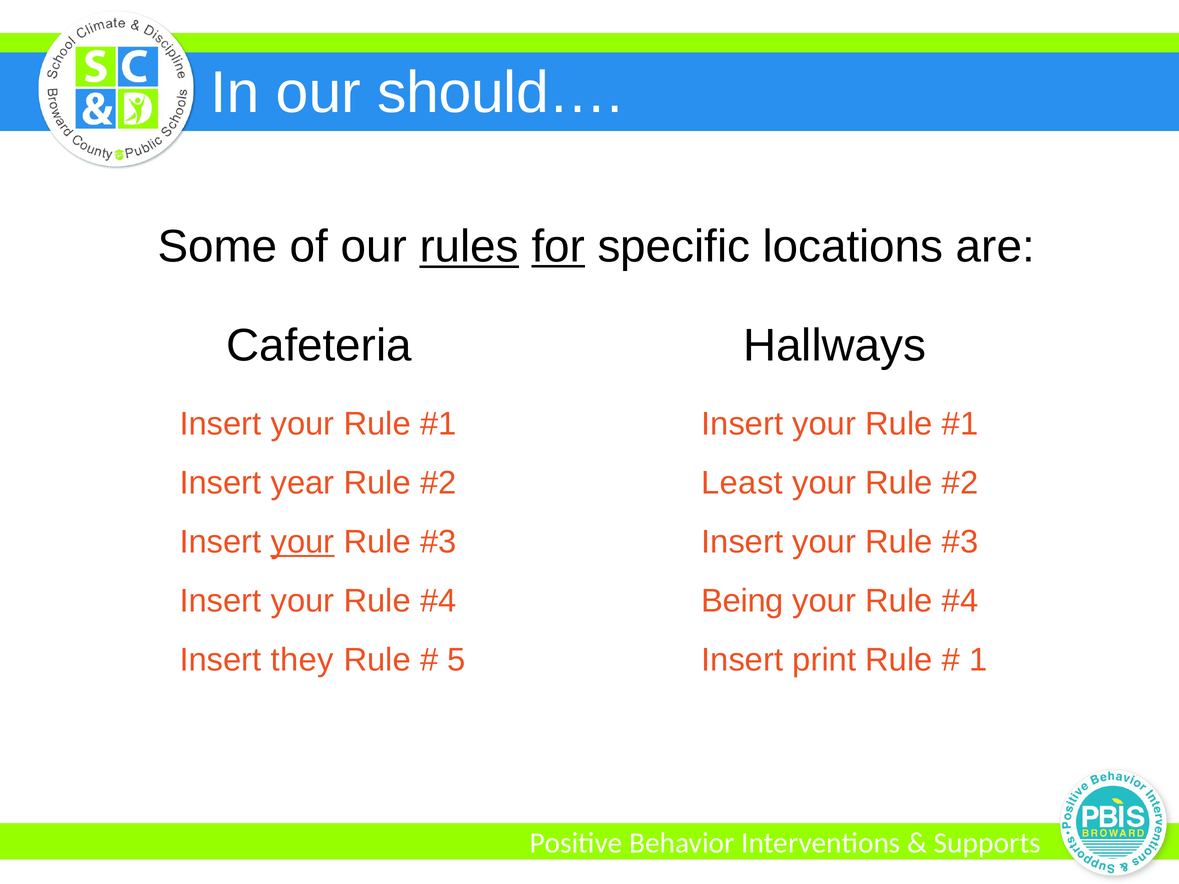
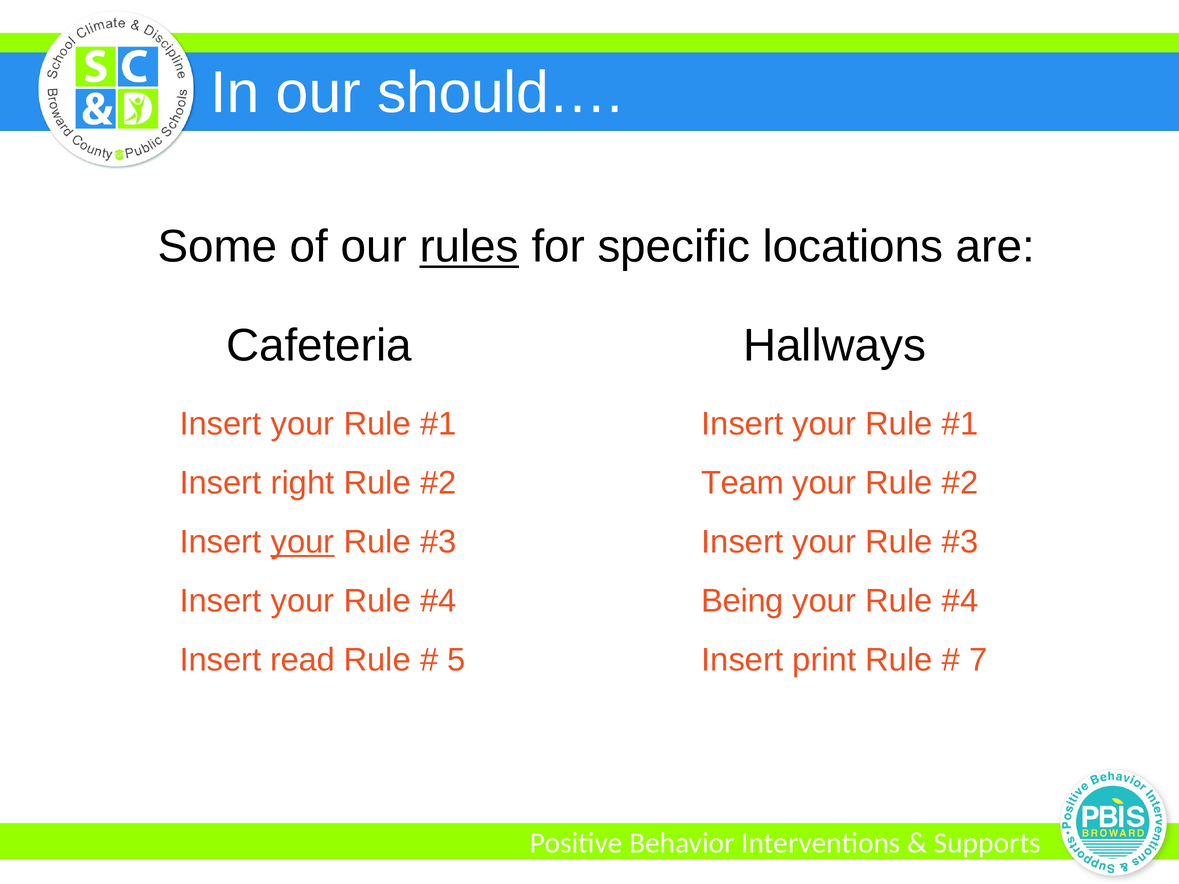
for underline: present -> none
year: year -> right
Least: Least -> Team
they: they -> read
1: 1 -> 7
